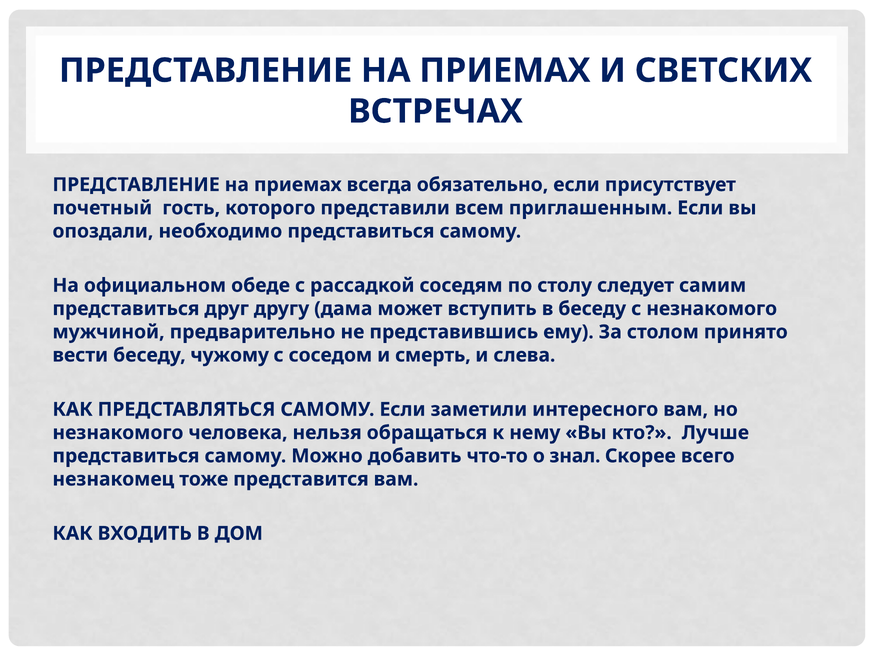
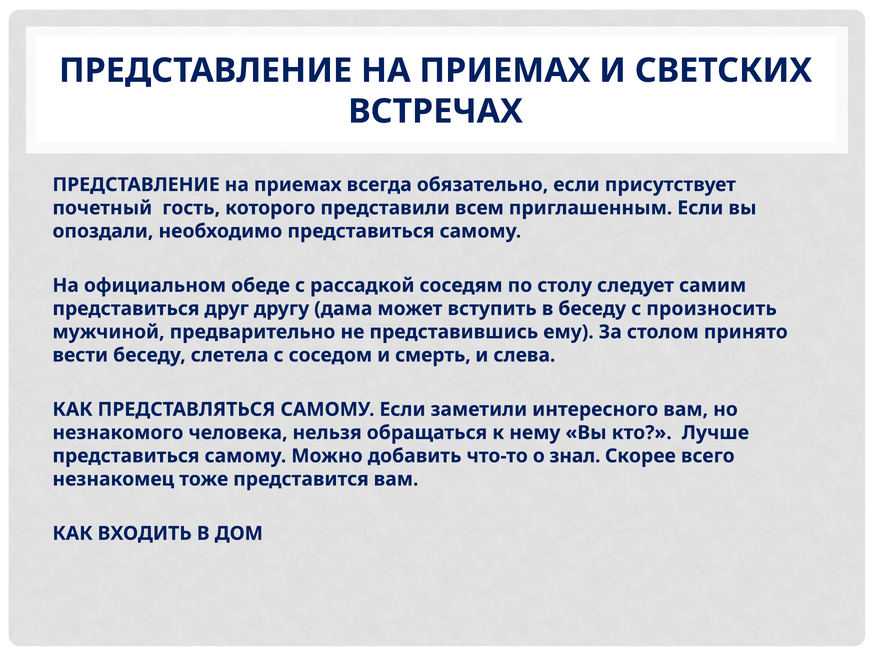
с незнакомого: незнакомого -> произносить
чужому: чужому -> слетела
